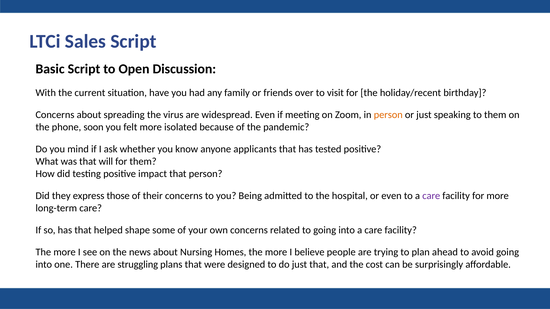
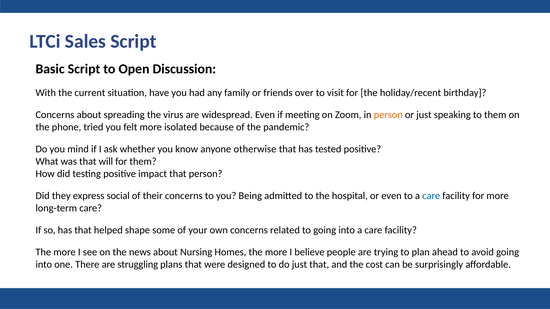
soon: soon -> tried
applicants: applicants -> otherwise
those: those -> social
care at (431, 196) colour: purple -> blue
